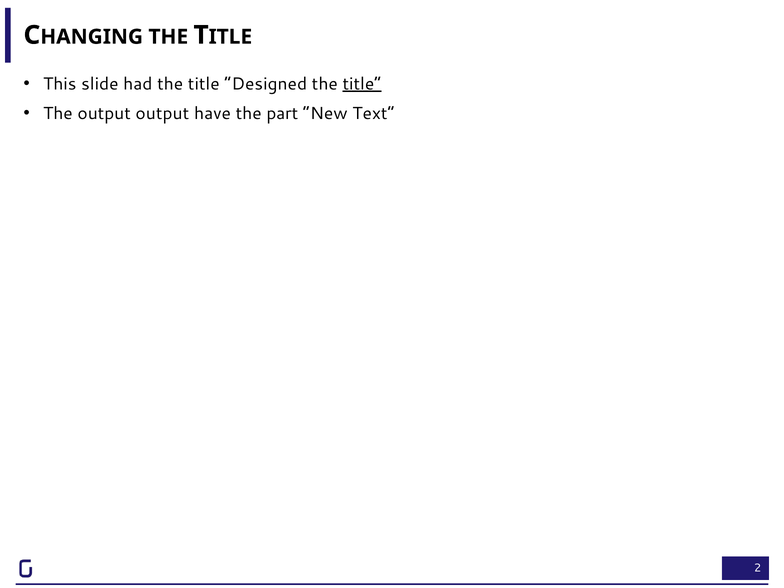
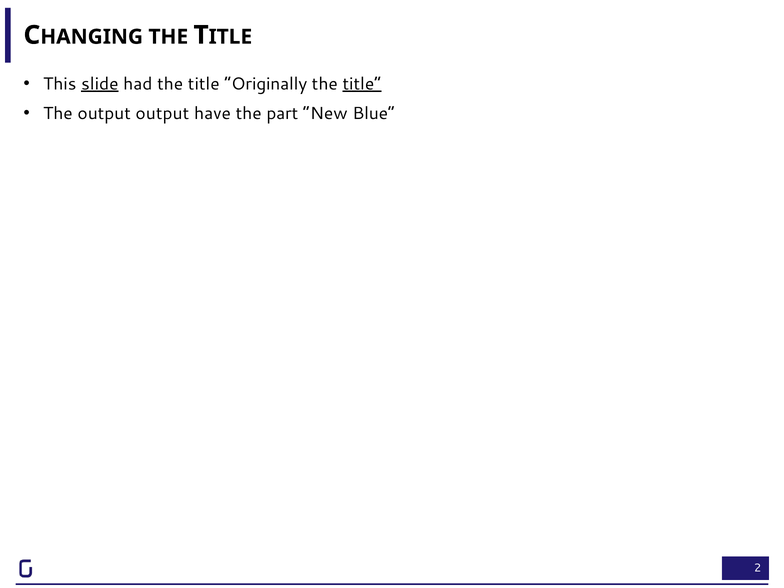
slide underline: none -> present
Designed: Designed -> Originally
Text: Text -> Blue
